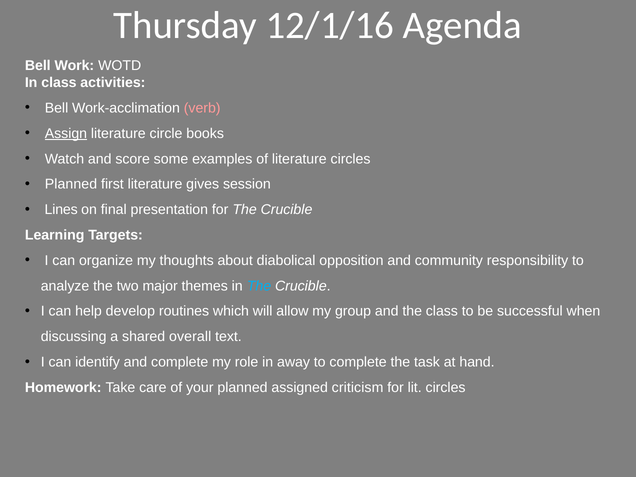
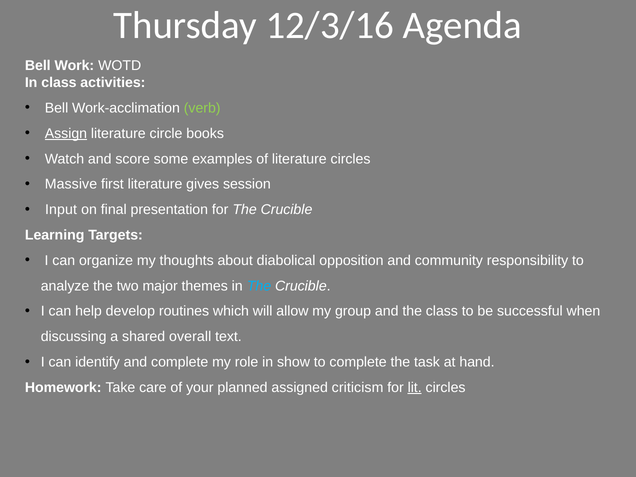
12/1/16: 12/1/16 -> 12/3/16
verb colour: pink -> light green
Planned at (71, 184): Planned -> Massive
Lines: Lines -> Input
away: away -> show
lit underline: none -> present
